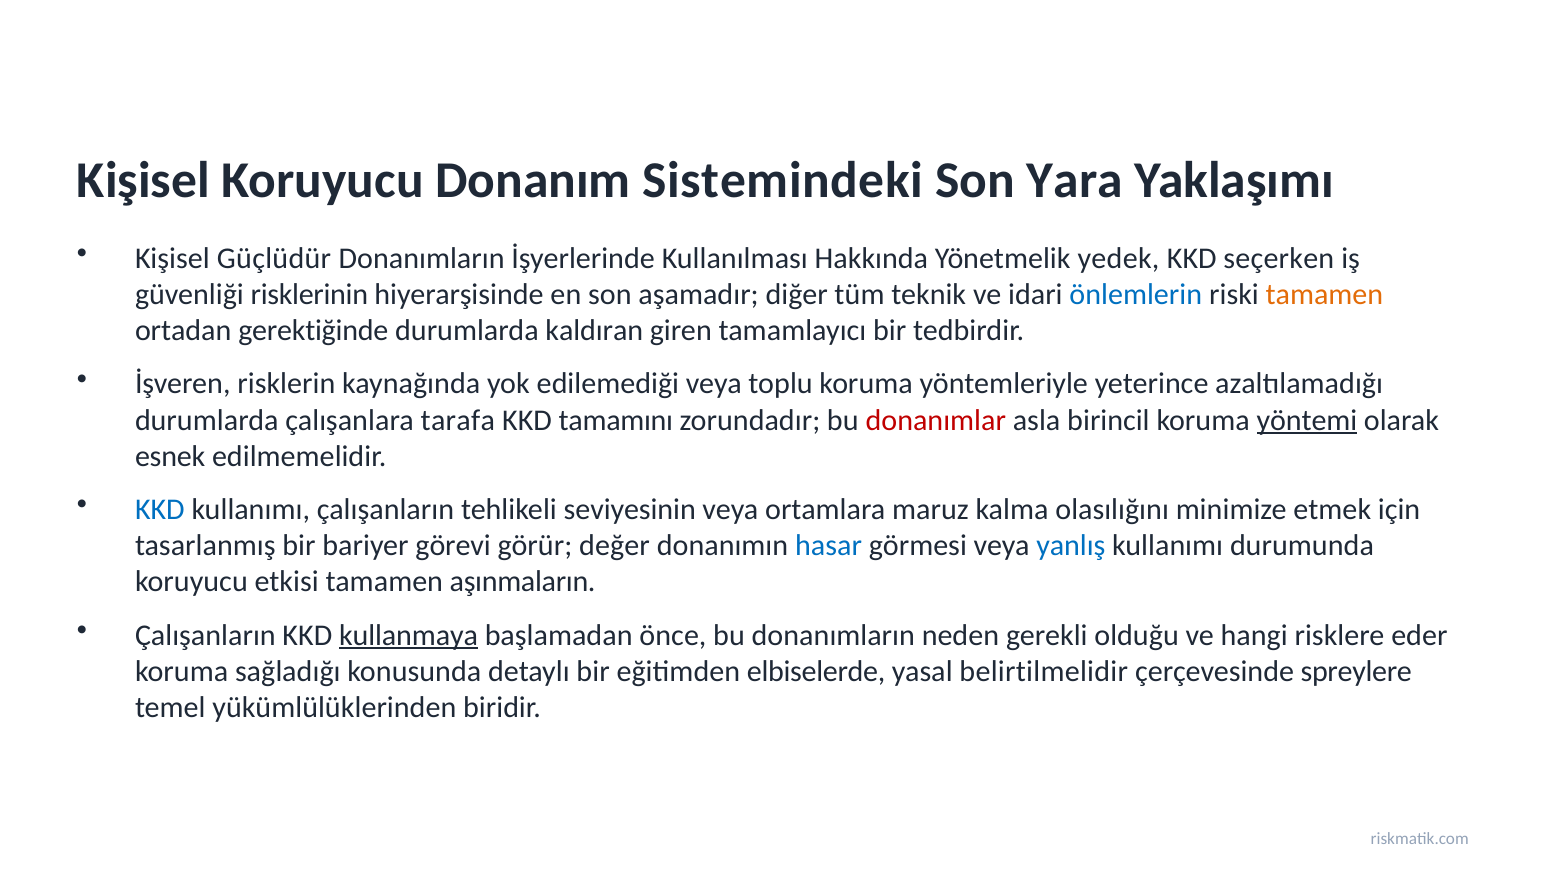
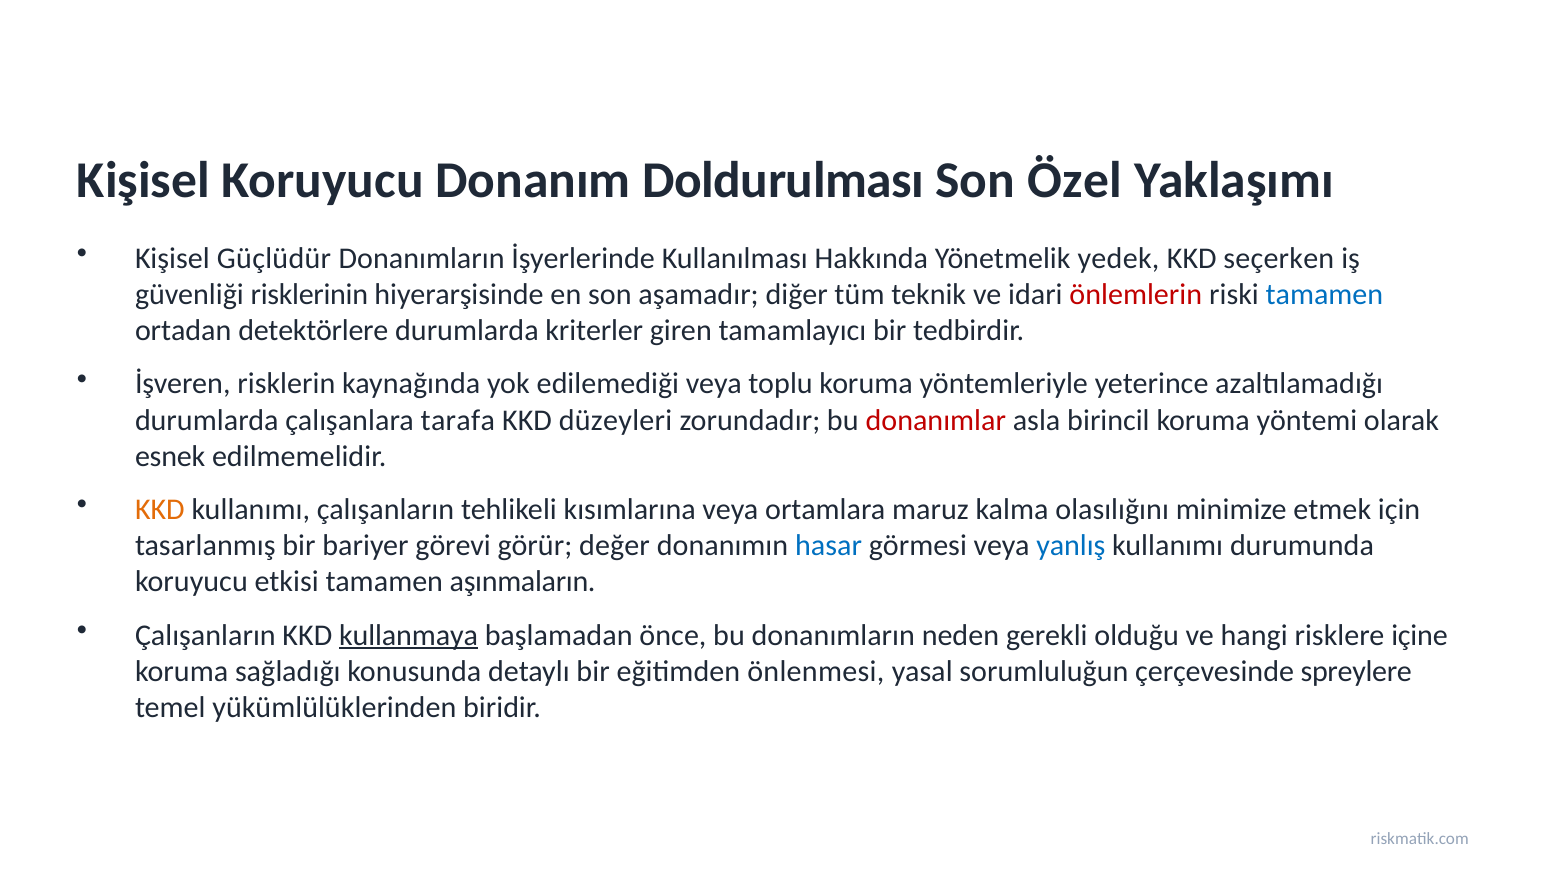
Sistemindeki: Sistemindeki -> Doldurulması
Yara: Yara -> Özel
önlemlerin colour: blue -> red
tamamen at (1324, 294) colour: orange -> blue
gerektiğinde: gerektiğinde -> detektörlere
kaldıran: kaldıran -> kriterler
tamamını: tamamını -> düzeyleri
yöntemi underline: present -> none
KKD at (160, 510) colour: blue -> orange
seviyesinin: seviyesinin -> kısımlarına
eder: eder -> içine
elbiselerde: elbiselerde -> önlenmesi
belirtilmelidir: belirtilmelidir -> sorumluluğun
